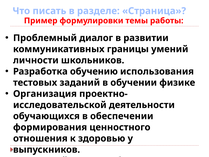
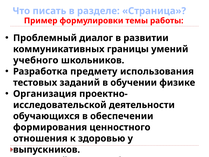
личности: личности -> учебного
обучению: обучению -> предмету
